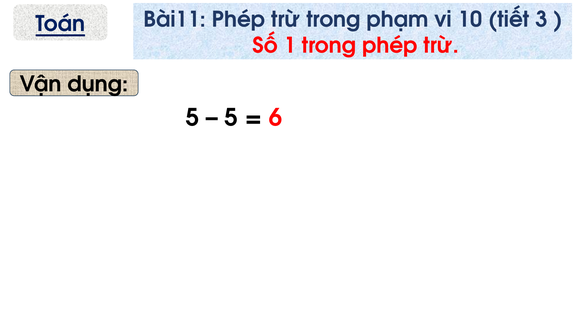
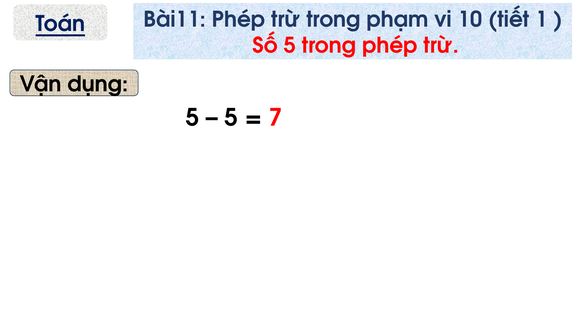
3: 3 -> 1
Số 1: 1 -> 5
6: 6 -> 7
